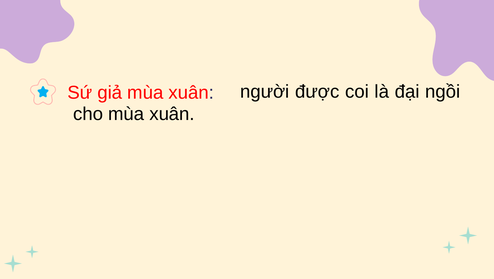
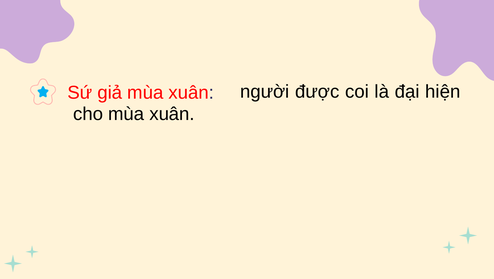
ngồi: ngồi -> hiện
